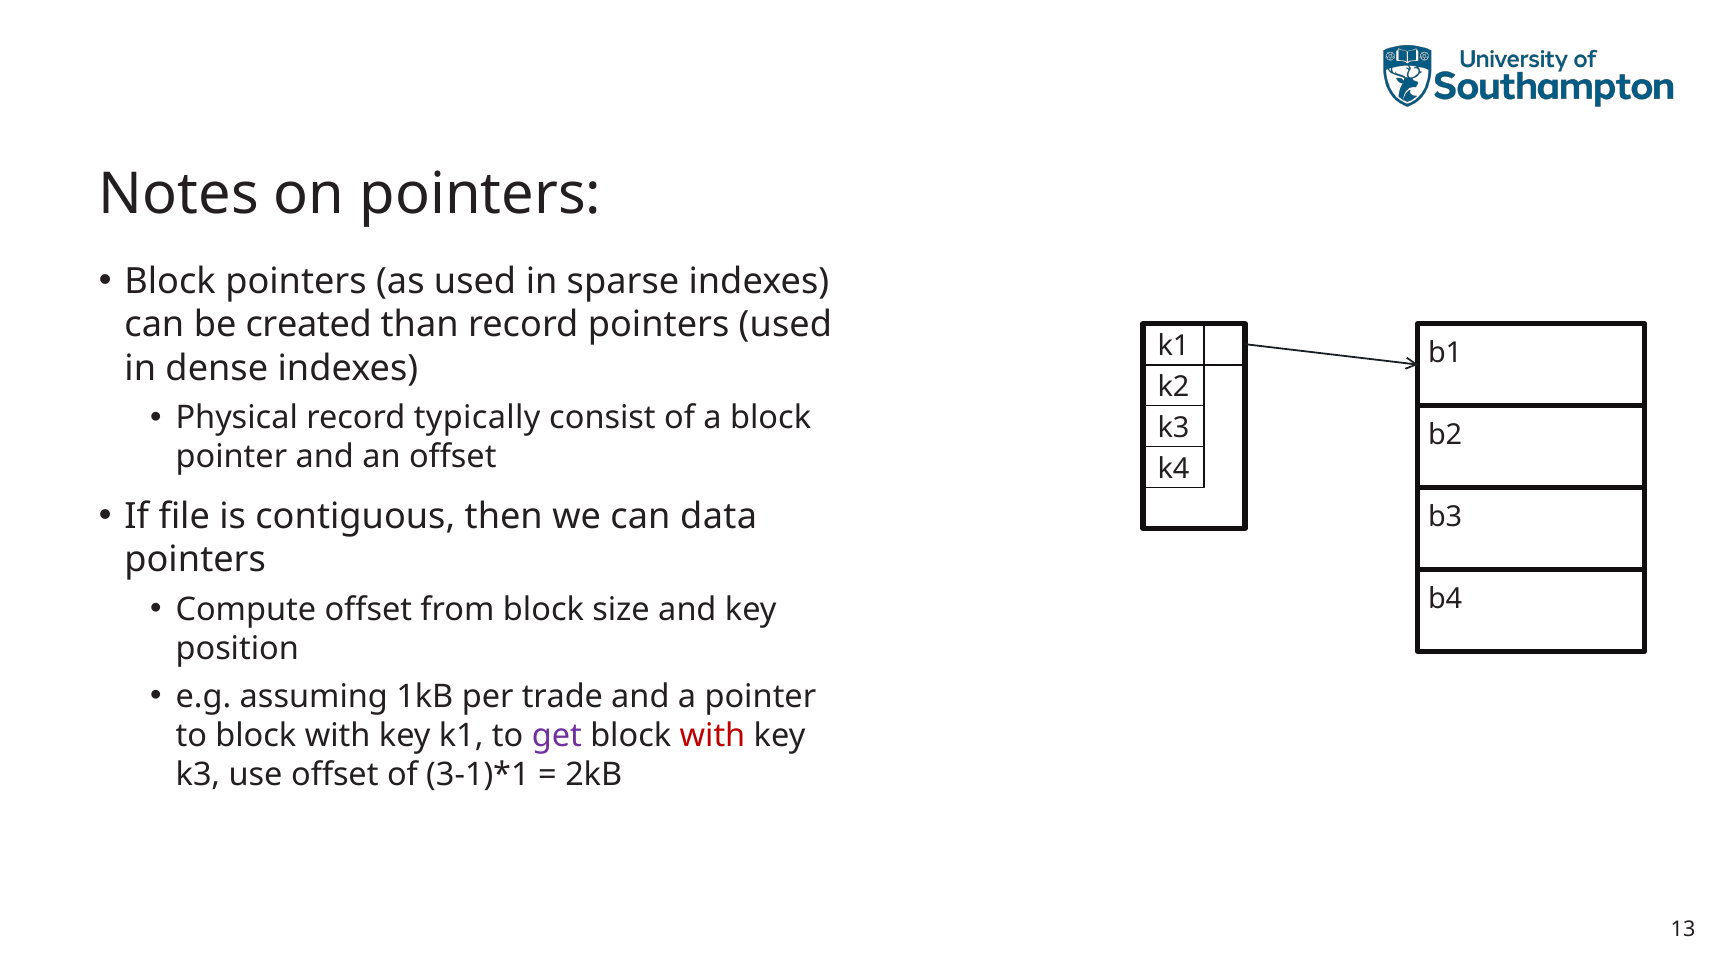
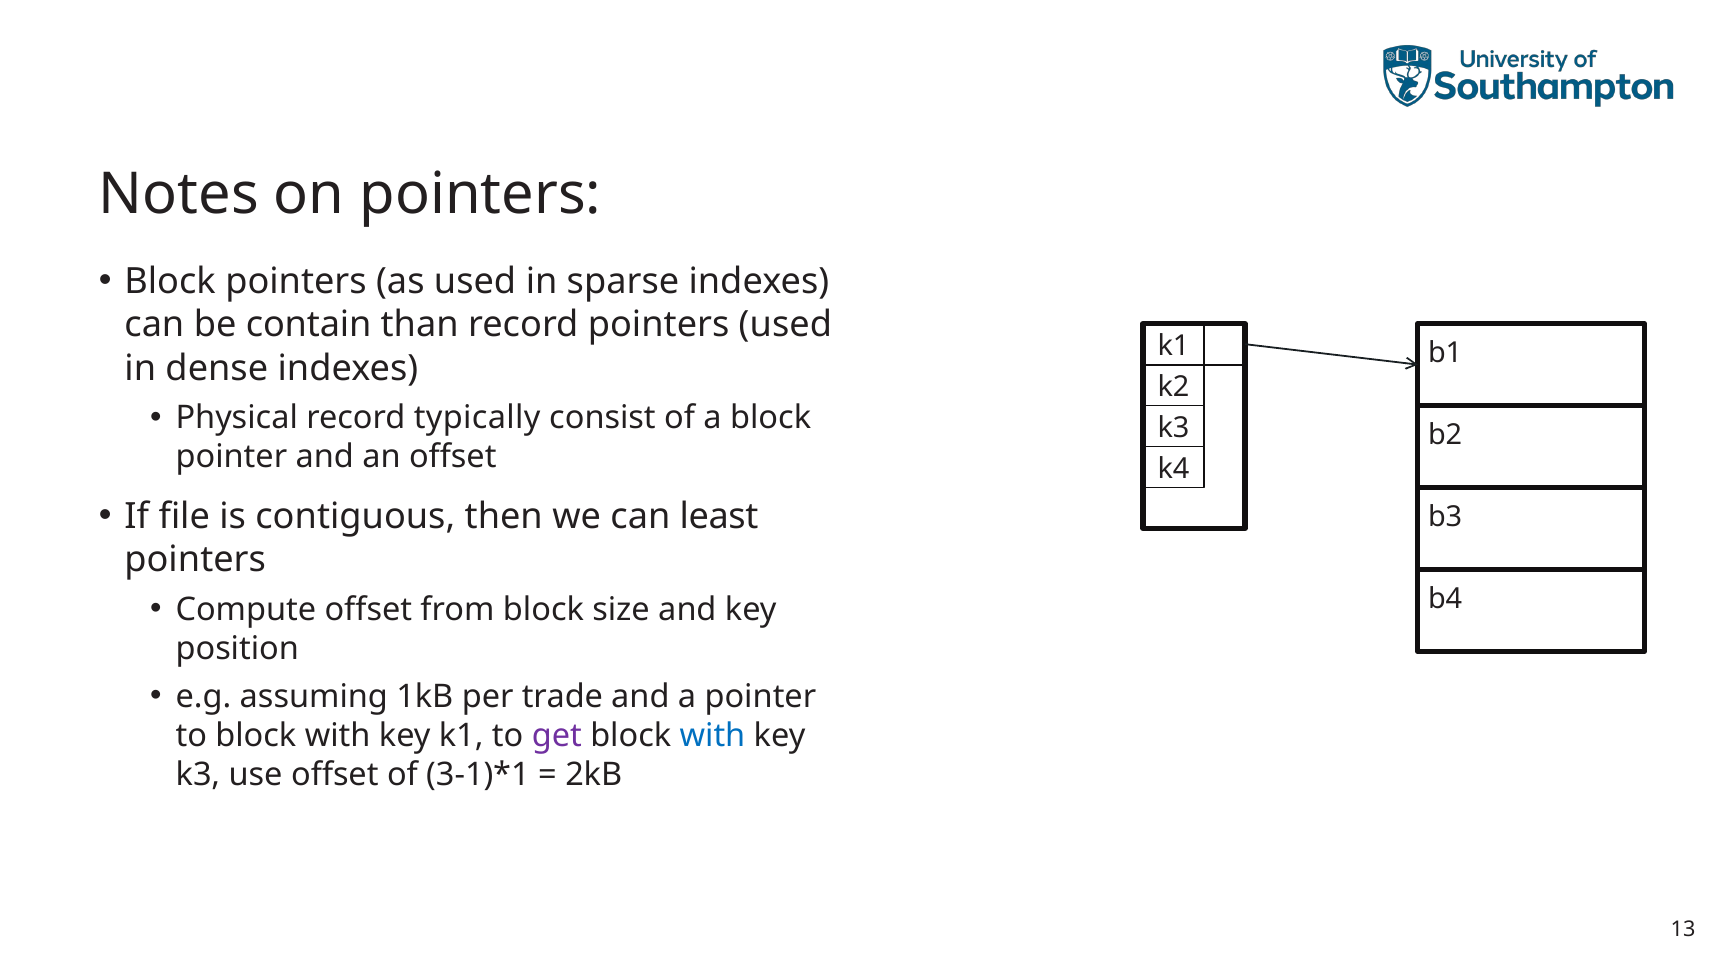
created: created -> contain
data: data -> least
with at (713, 736) colour: red -> blue
